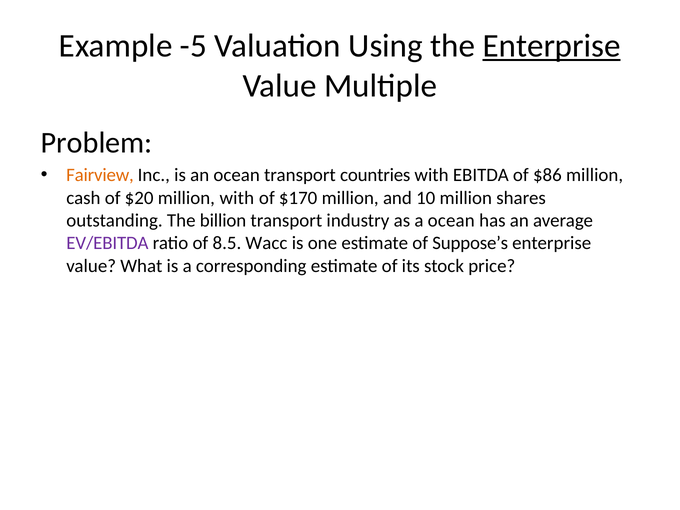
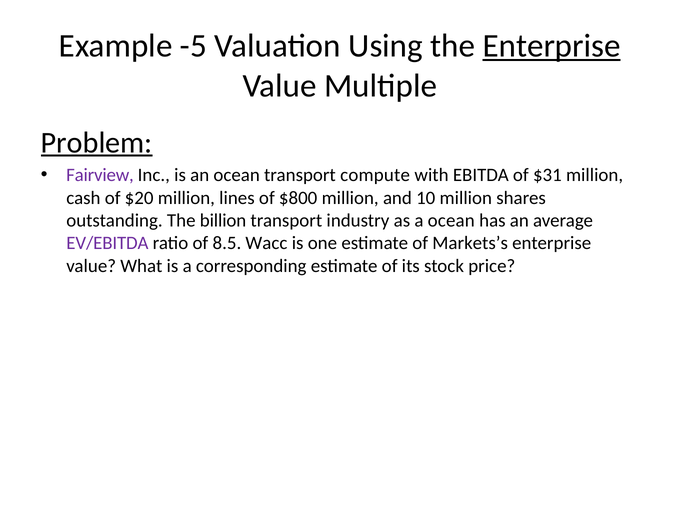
Problem underline: none -> present
Fairview colour: orange -> purple
countries: countries -> compute
$86: $86 -> $31
million with: with -> lines
$170: $170 -> $800
Suppose’s: Suppose’s -> Markets’s
